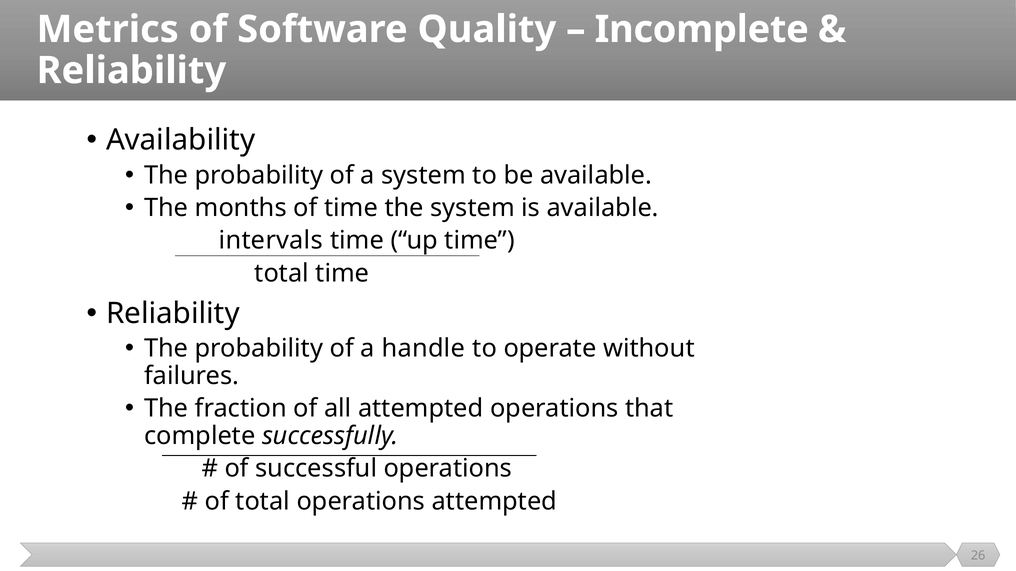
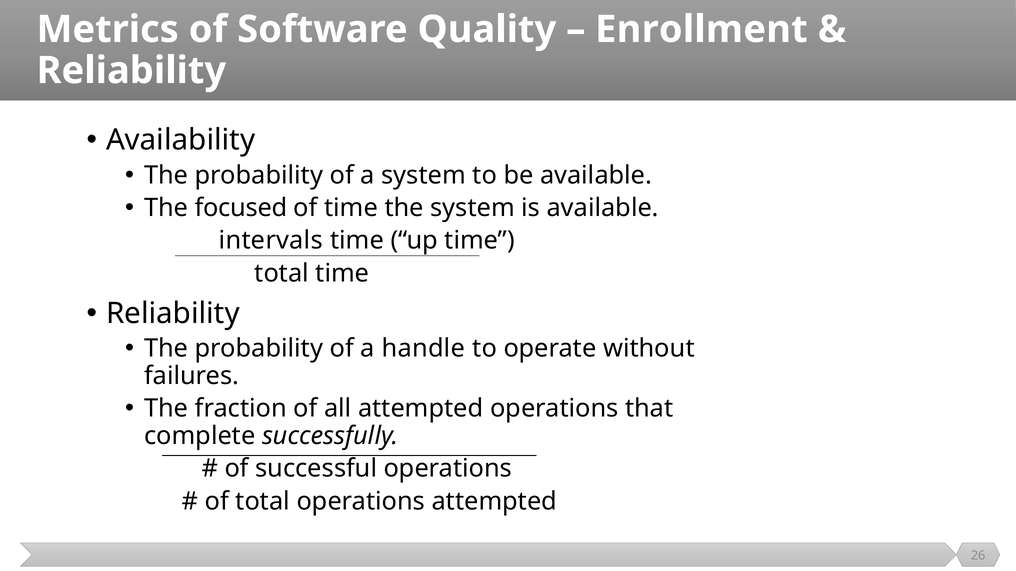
Incomplete: Incomplete -> Enrollment
months: months -> focused
